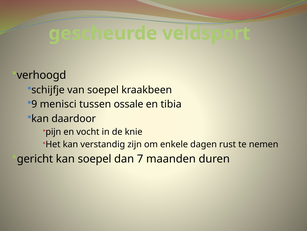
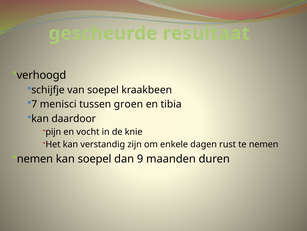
veldsport: veldsport -> resultaat
9: 9 -> 7
ossale: ossale -> groen
gericht at (35, 158): gericht -> nemen
7: 7 -> 9
